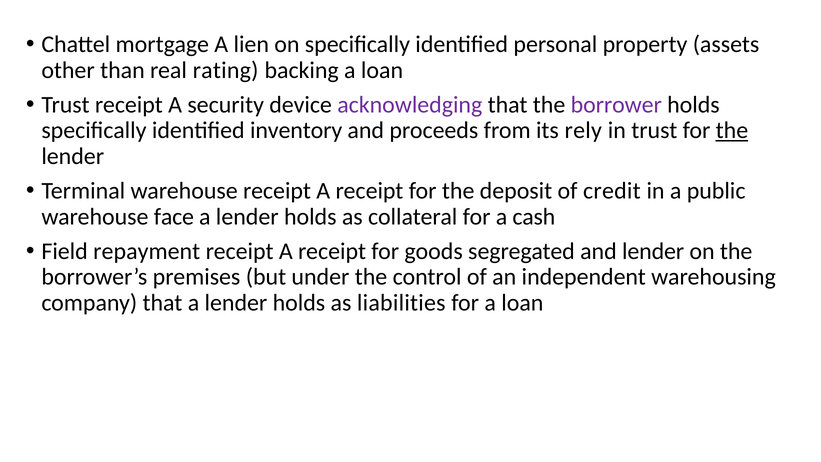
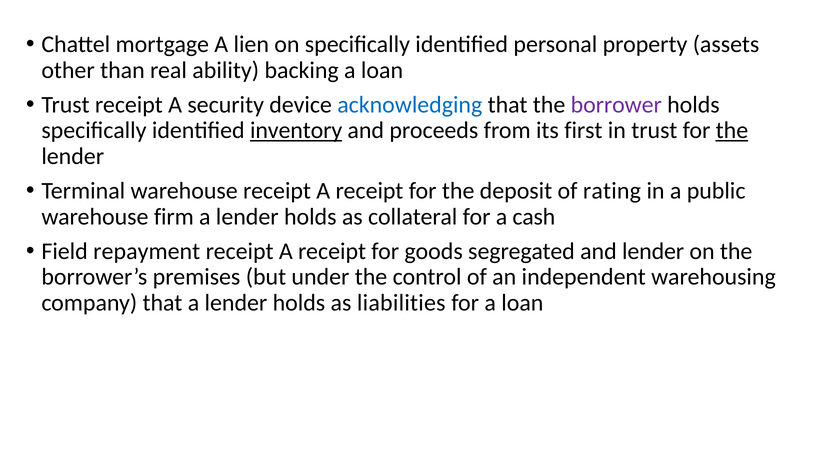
rating: rating -> ability
acknowledging colour: purple -> blue
inventory underline: none -> present
rely: rely -> first
credit: credit -> rating
face: face -> firm
